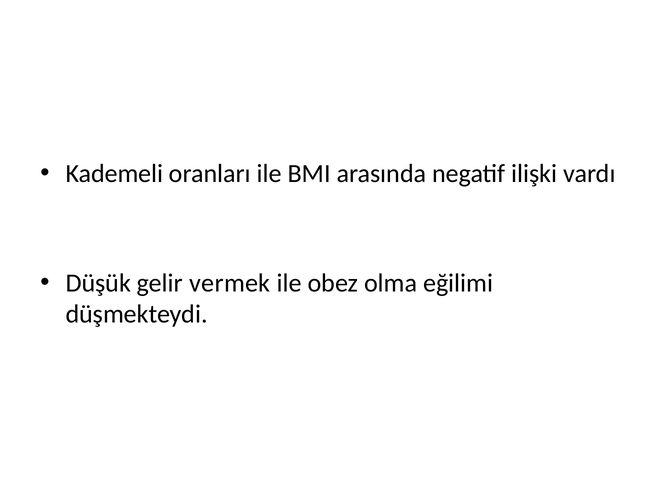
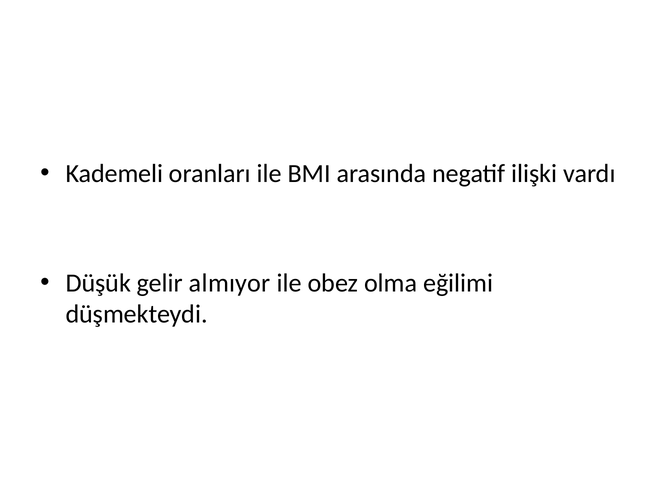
vermek: vermek -> almıyor
